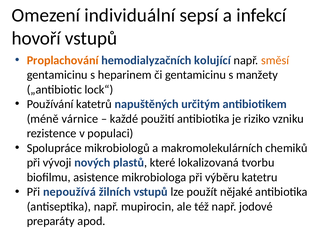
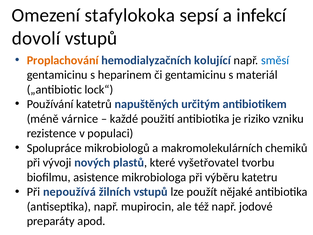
individuální: individuální -> stafylokoka
hovoří: hovoří -> dovolí
směsí colour: orange -> blue
manžety: manžety -> materiál
lokalizovaná: lokalizovaná -> vyšetřovatel
